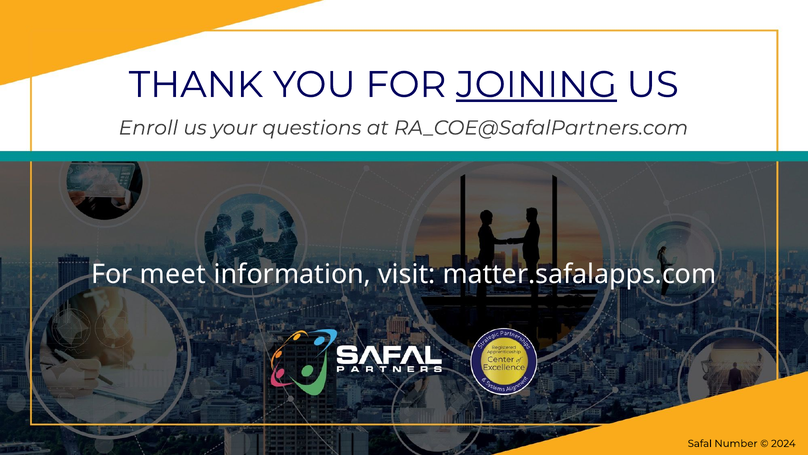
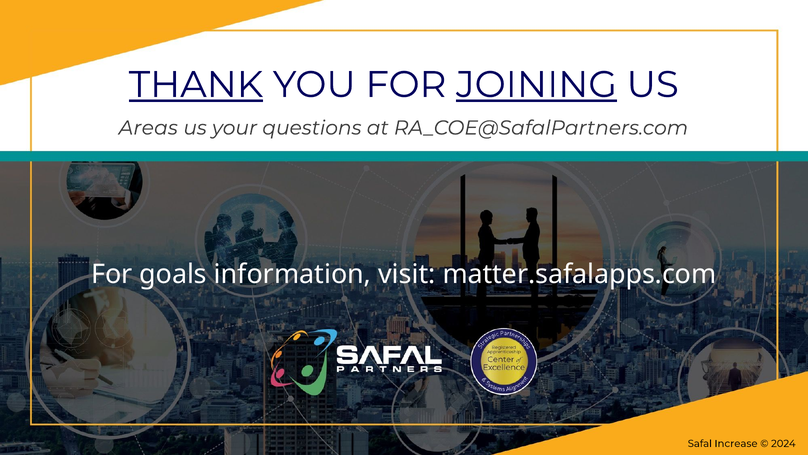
THANK underline: none -> present
Enroll: Enroll -> Areas
meet: meet -> goals
Number: Number -> Increase
